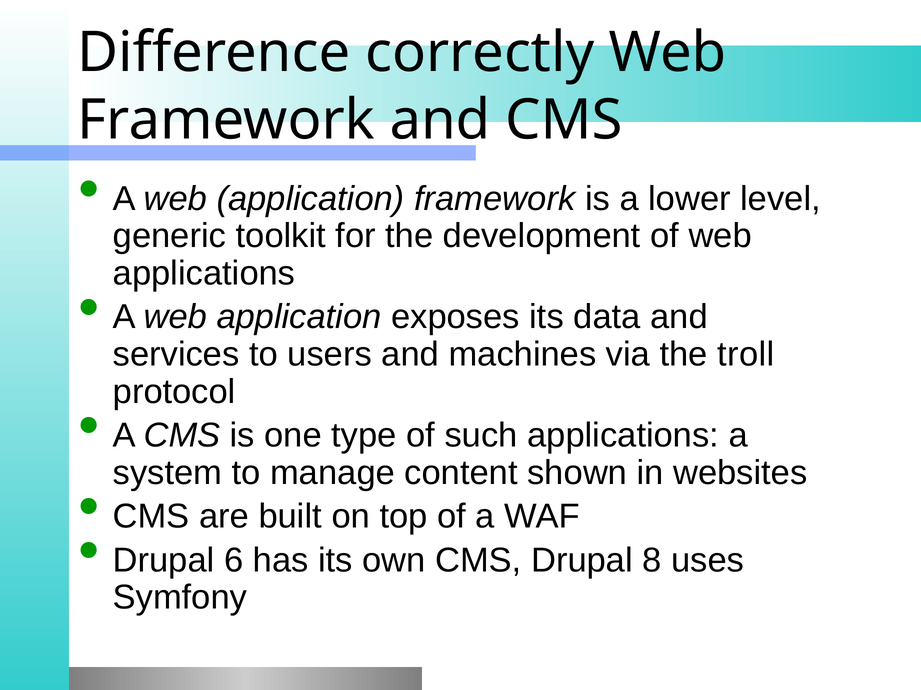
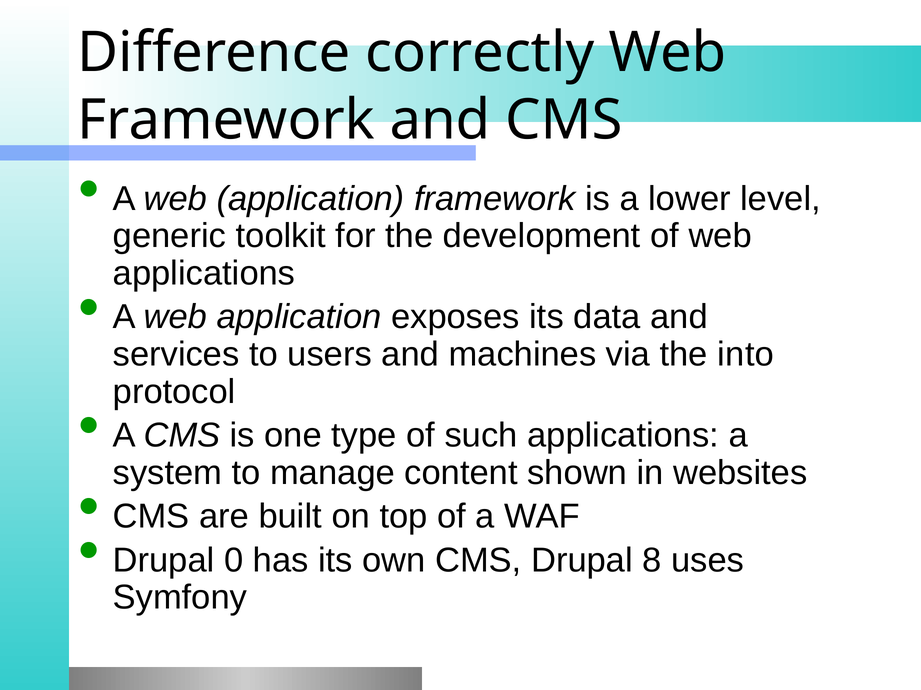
troll: troll -> into
6: 6 -> 0
